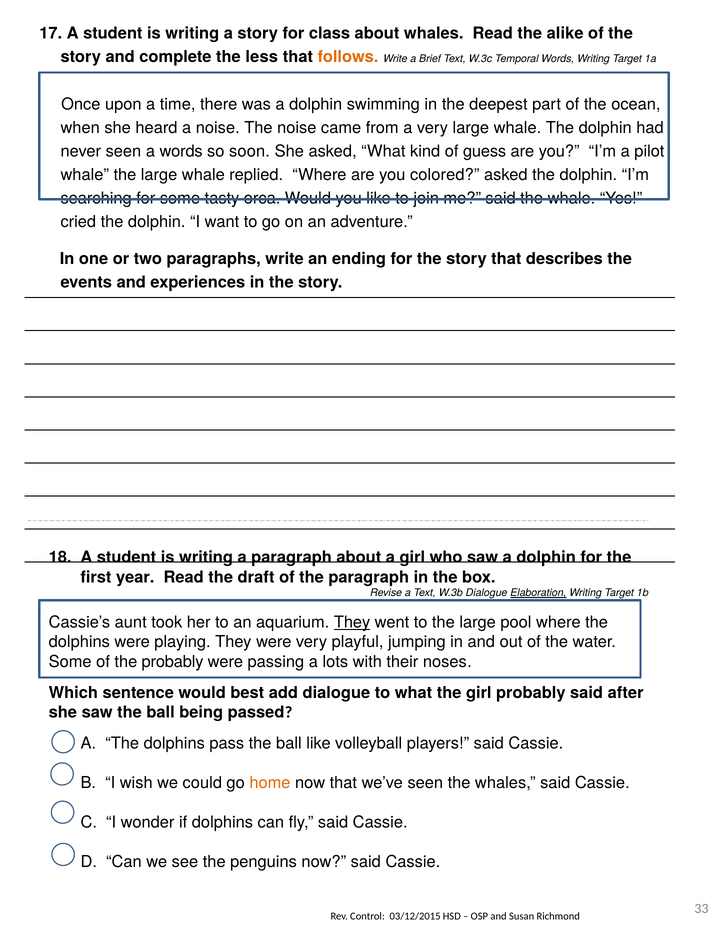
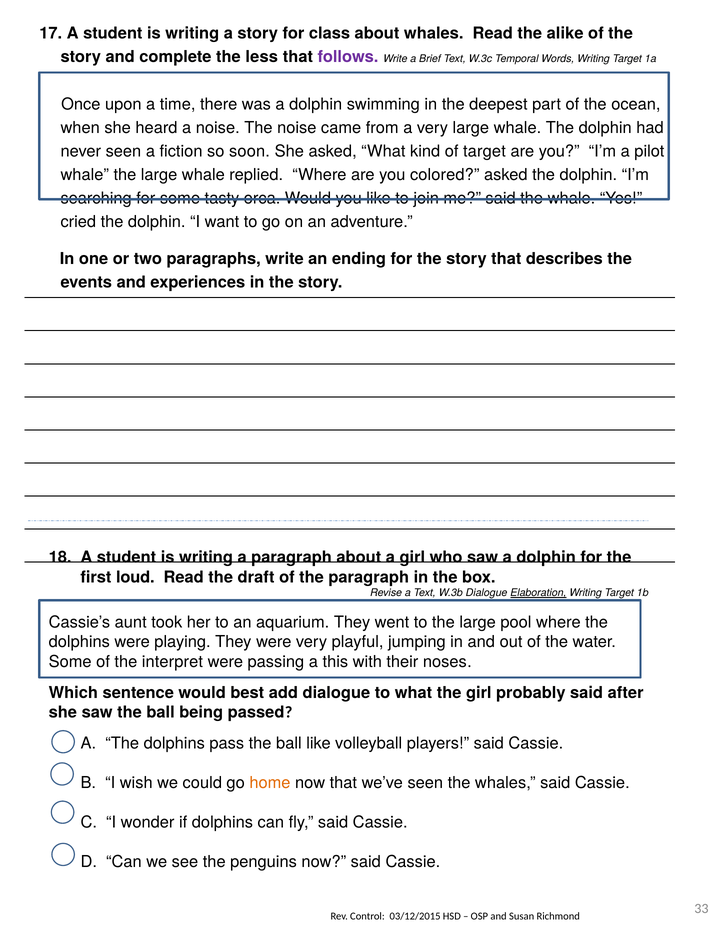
follows colour: orange -> purple
a words: words -> fiction
of guess: guess -> target
year: year -> loud
They at (352, 622) underline: present -> none
the probably: probably -> interpret
lots: lots -> this
